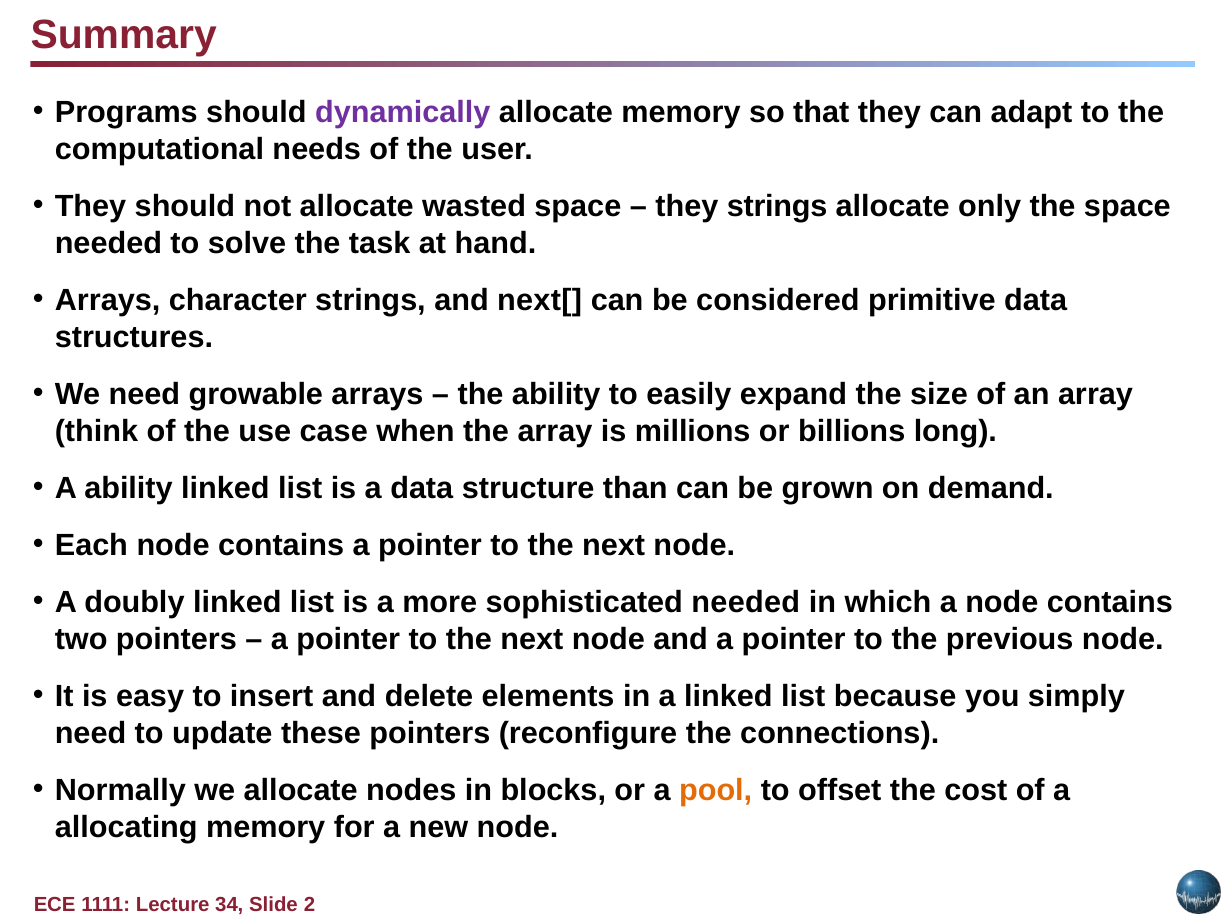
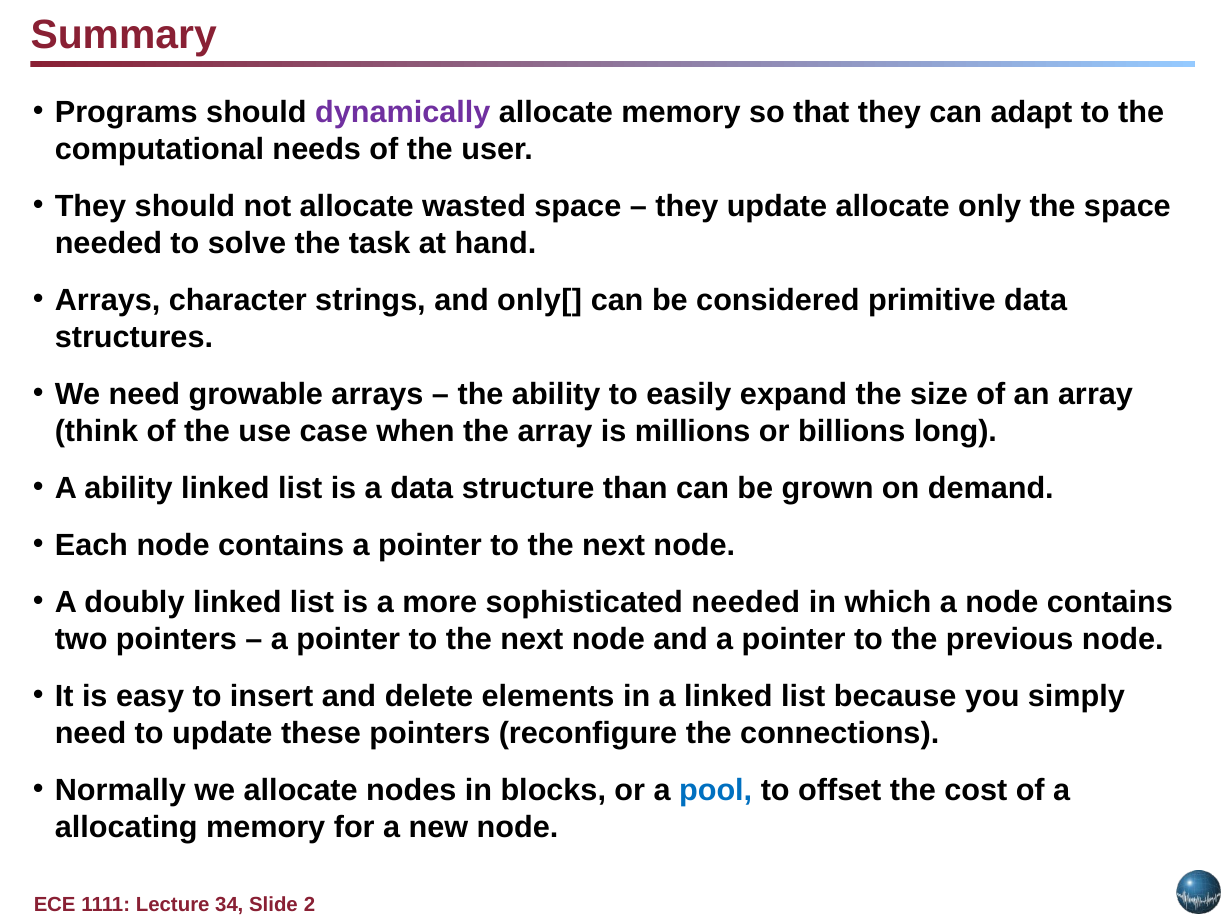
they strings: strings -> update
next[: next[ -> only[
pool colour: orange -> blue
